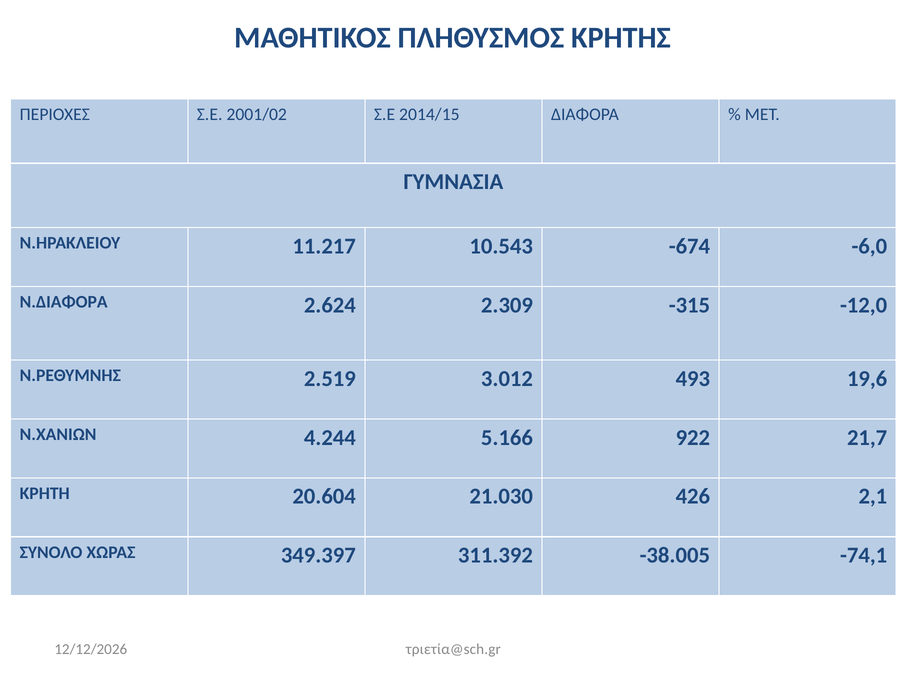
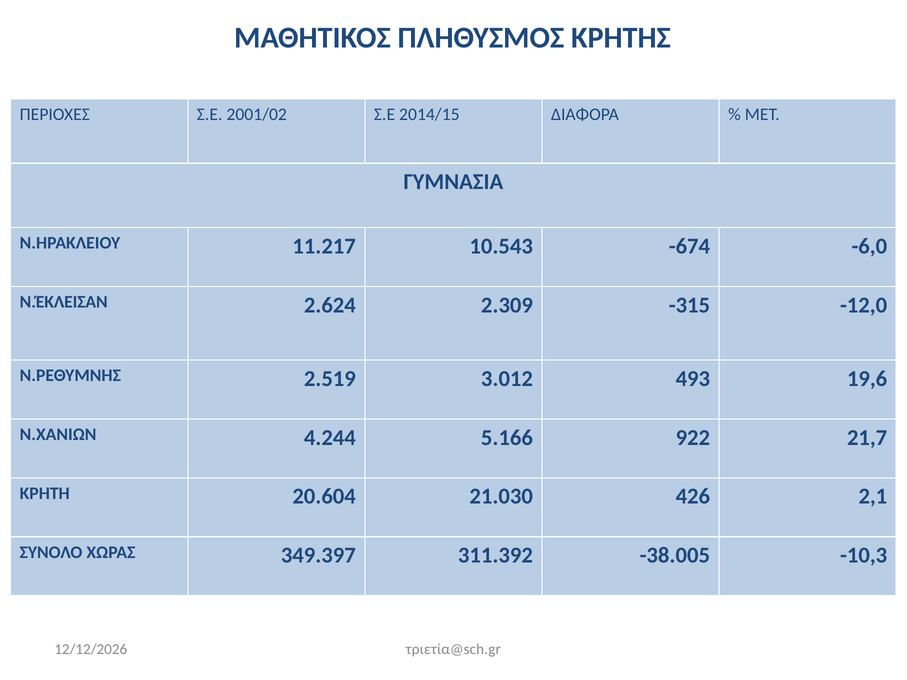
Ν.ΔΙΑΦΟΡΑ: Ν.ΔΙΑΦΟΡΑ -> Ν.ΈΚΛΕΙΣΑΝ
-74,1: -74,1 -> -10,3
